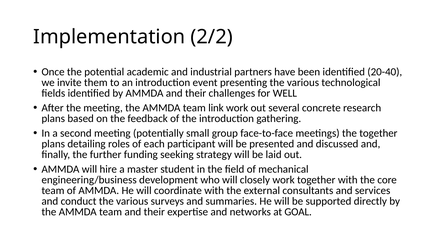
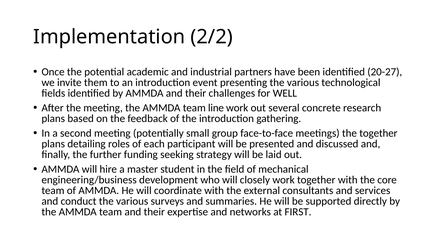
20-40: 20-40 -> 20-27
link: link -> line
GOAL: GOAL -> FIRST
